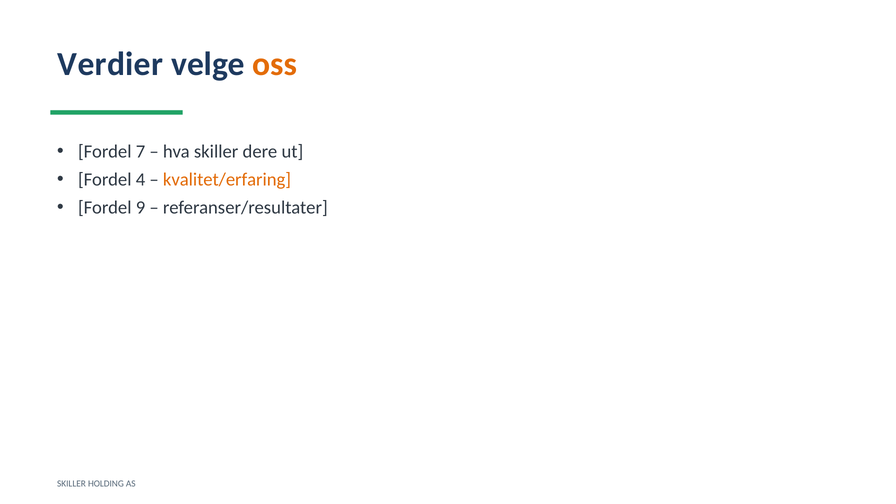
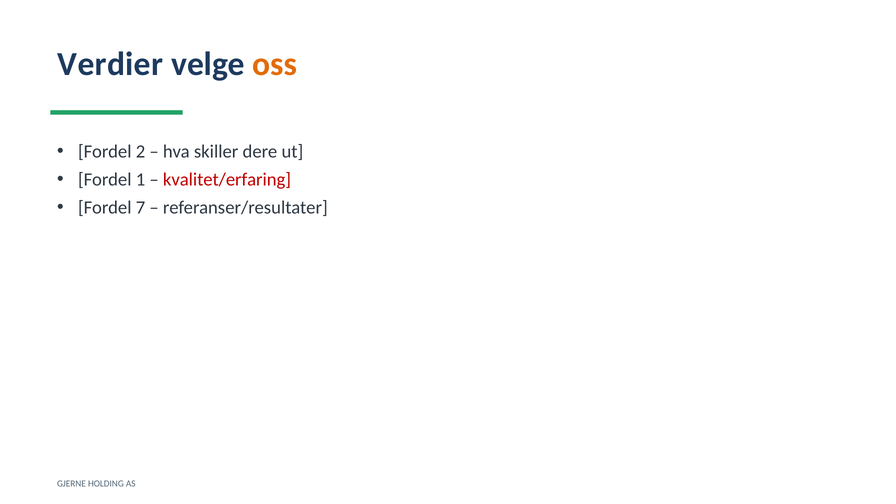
7: 7 -> 2
4: 4 -> 1
kvalitet/erfaring colour: orange -> red
9: 9 -> 7
SKILLER at (71, 484): SKILLER -> GJERNE
